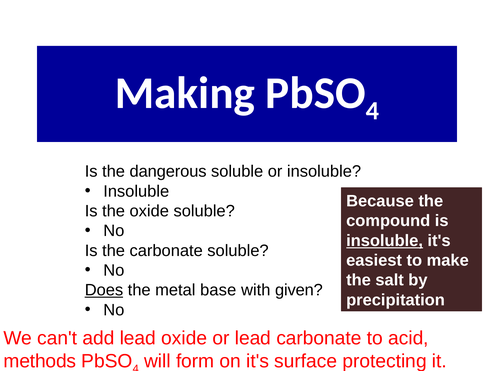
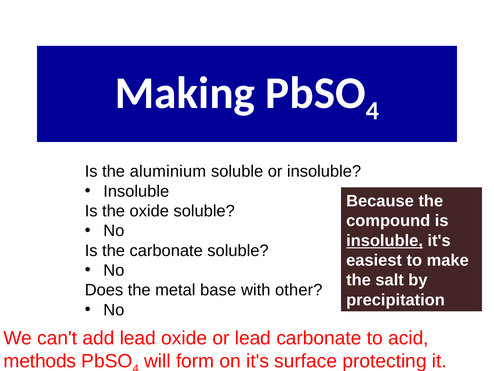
dangerous: dangerous -> aluminium
Does underline: present -> none
given: given -> other
